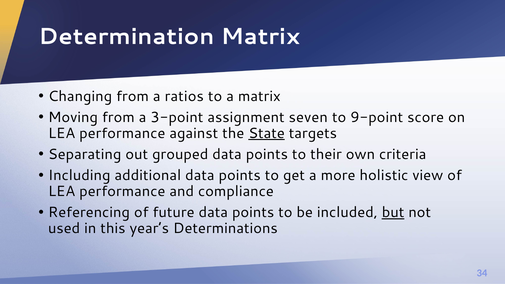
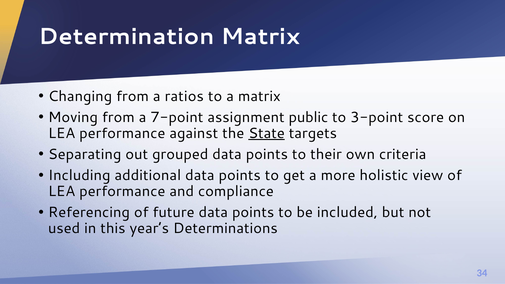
3-point: 3-point -> 7-point
seven: seven -> public
9-point: 9-point -> 3-point
but underline: present -> none
